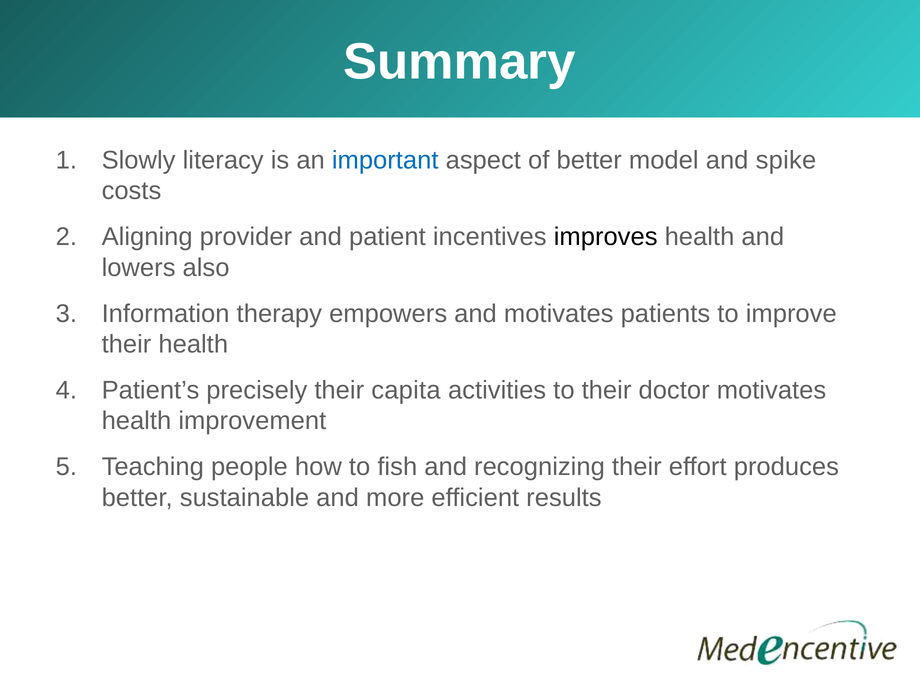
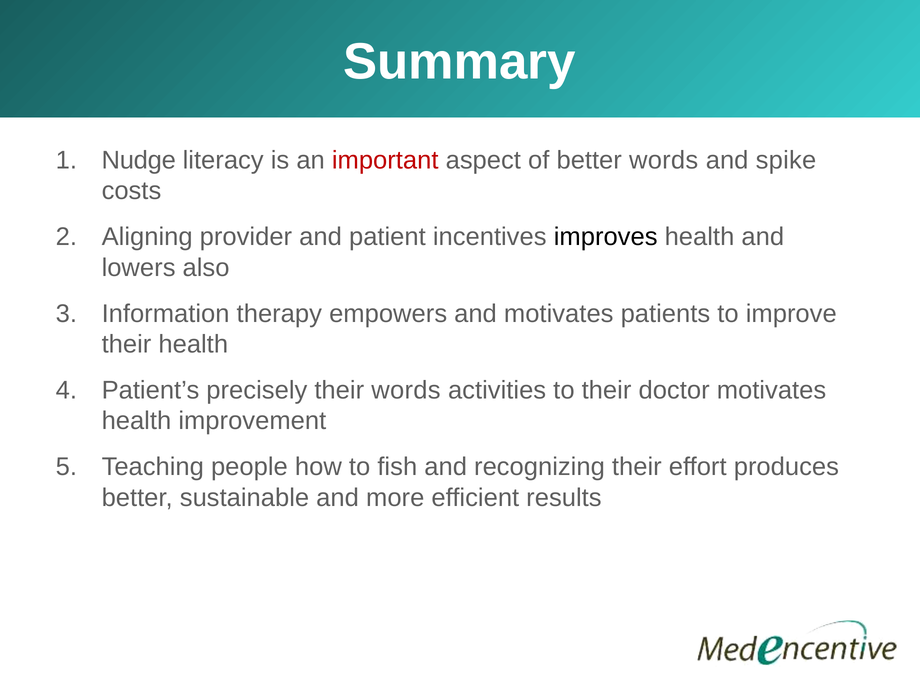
Slowly: Slowly -> Nudge
important colour: blue -> red
better model: model -> words
their capita: capita -> words
